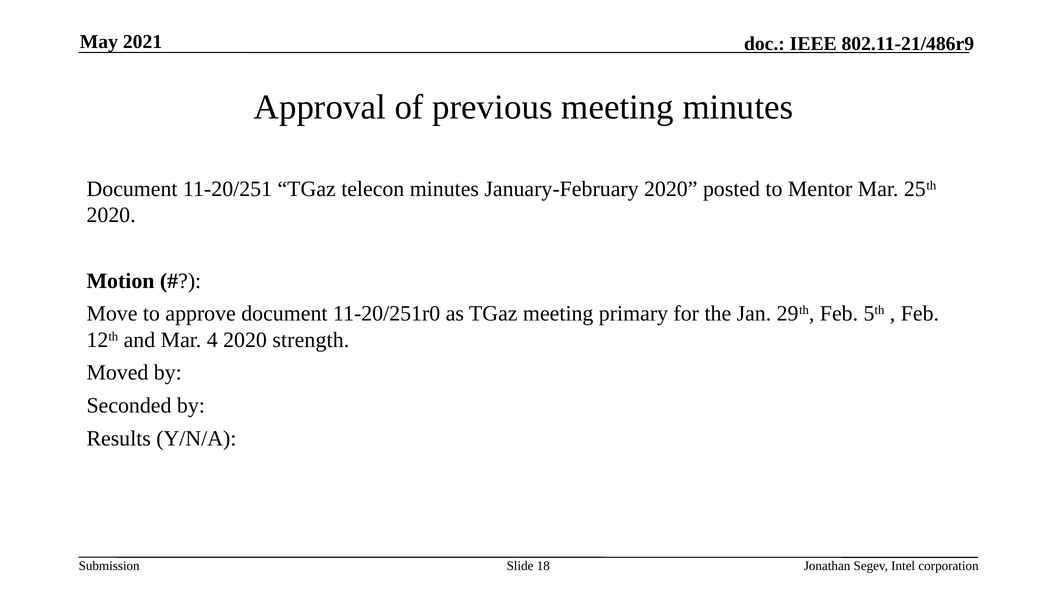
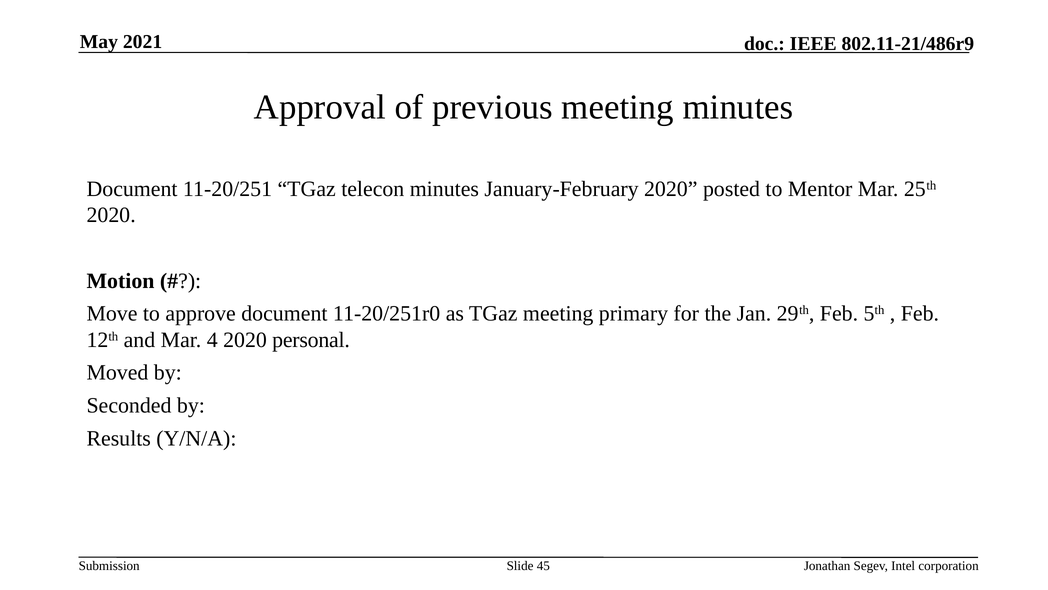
strength: strength -> personal
18: 18 -> 45
